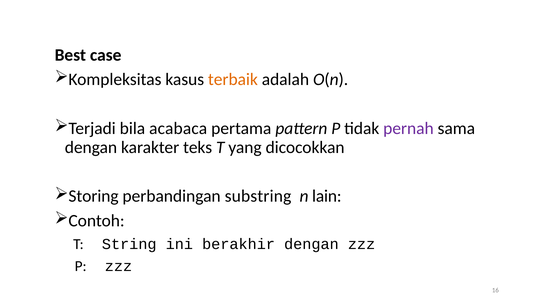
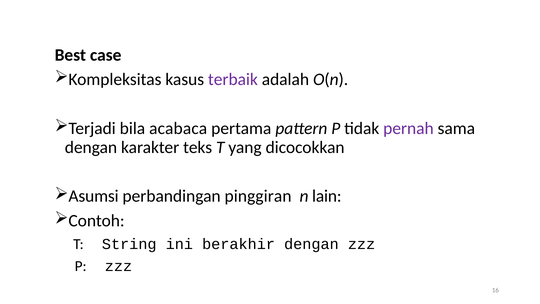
terbaik colour: orange -> purple
Storing: Storing -> Asumsi
substring: substring -> pinggiran
